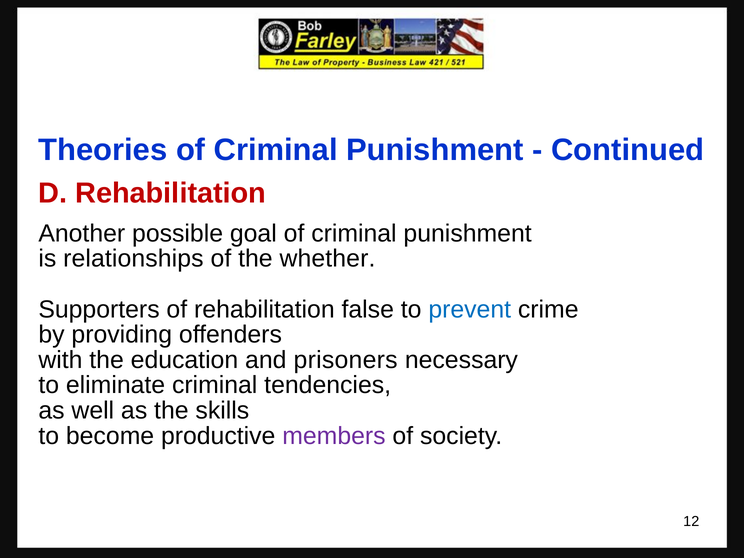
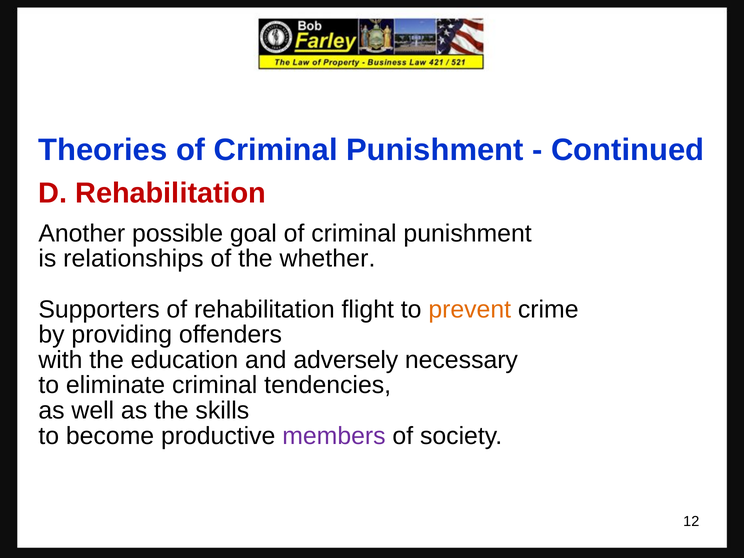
false: false -> flight
prevent colour: blue -> orange
prisoners: prisoners -> adversely
